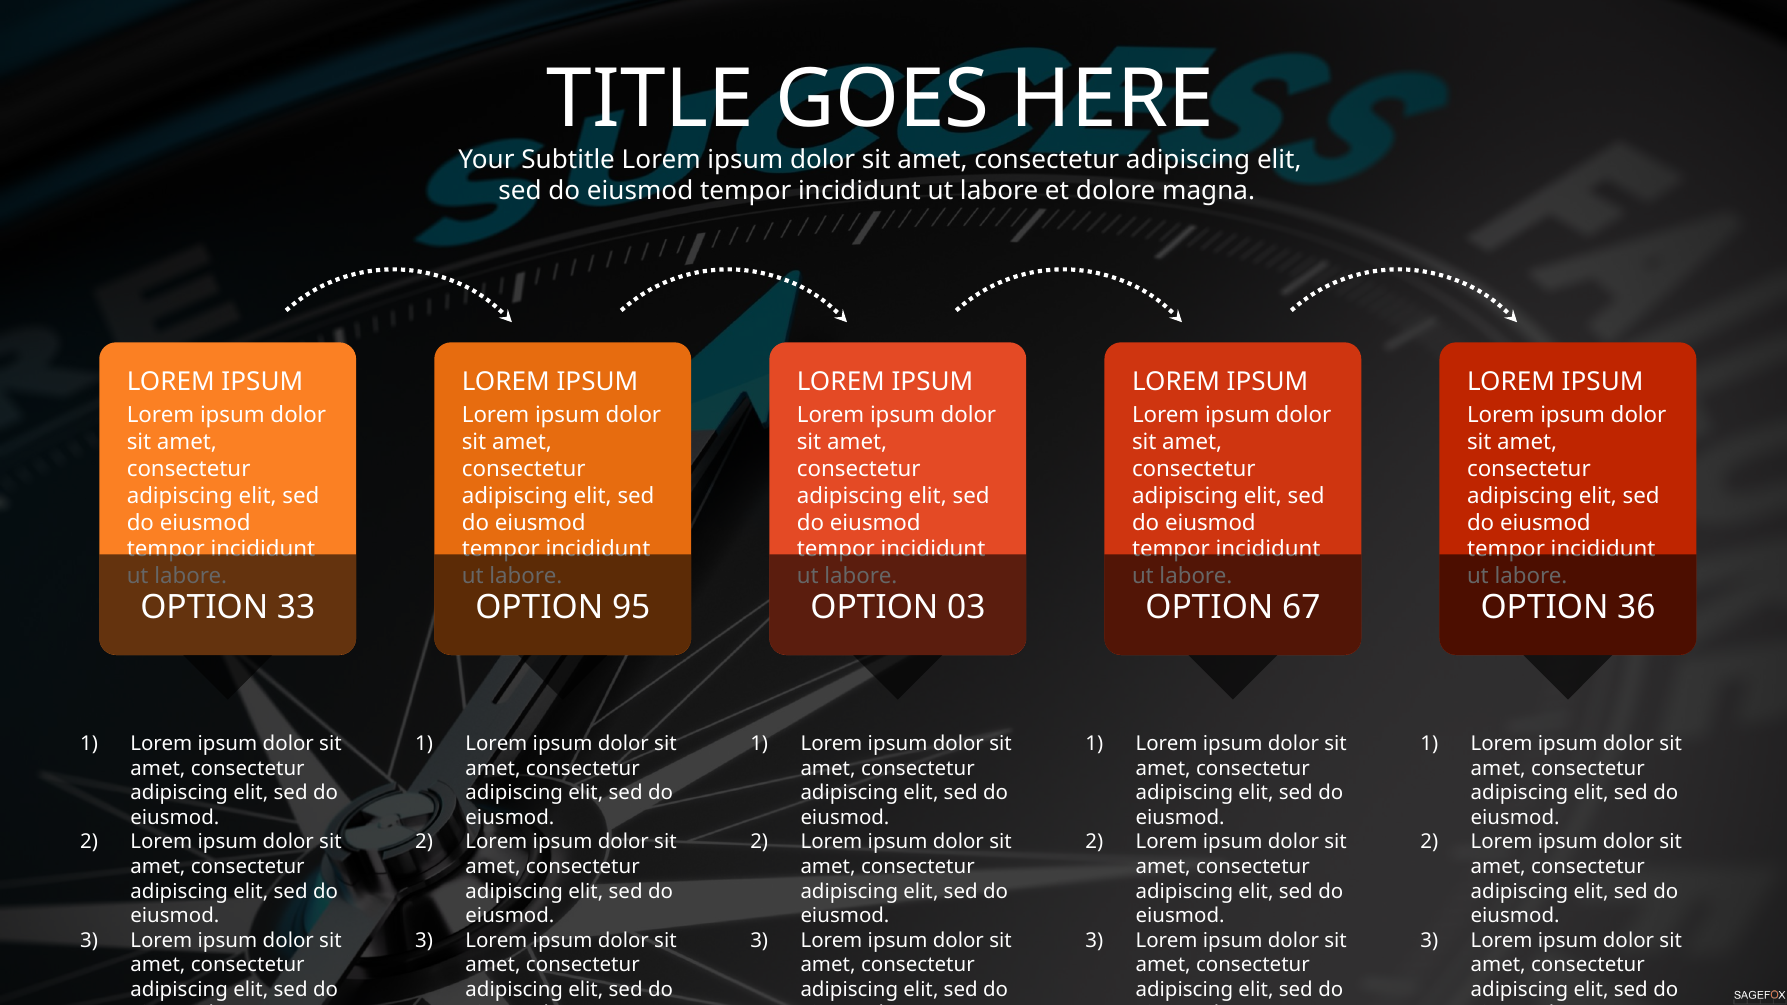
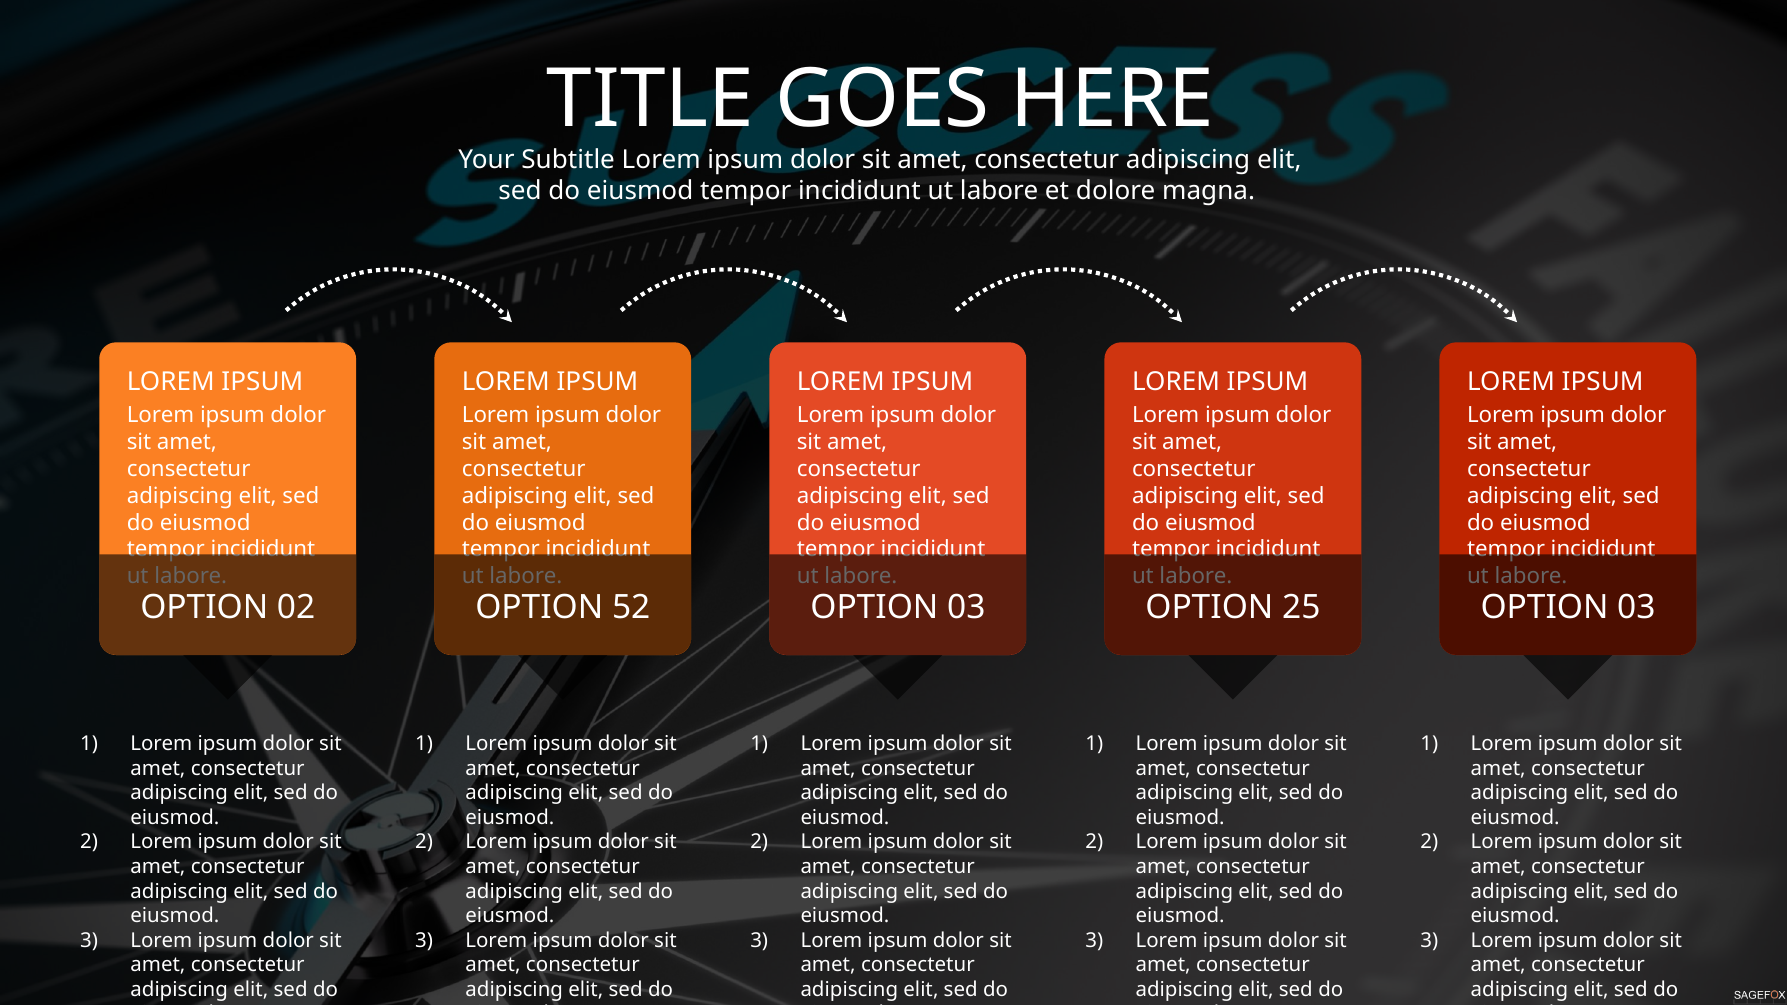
33: 33 -> 02
95: 95 -> 52
67: 67 -> 25
36 at (1636, 607): 36 -> 03
